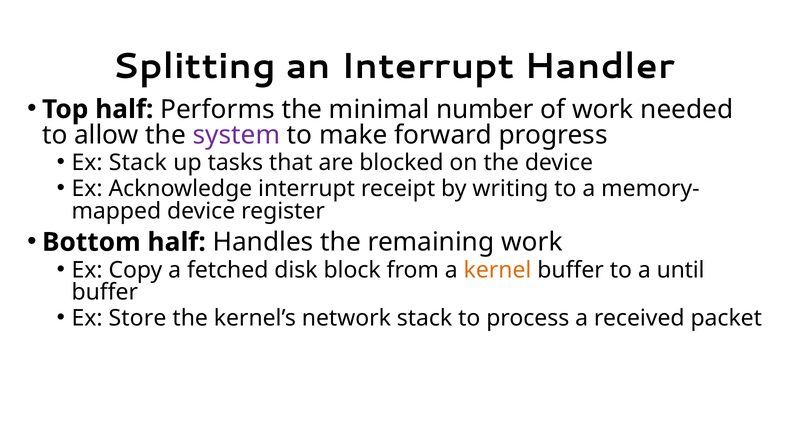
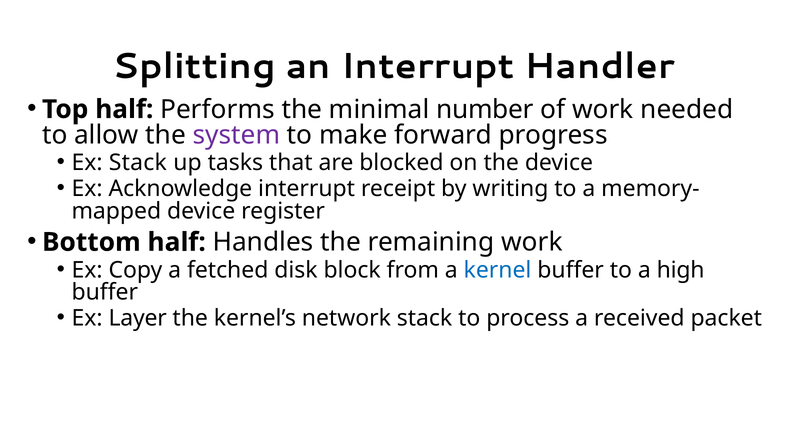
kernel colour: orange -> blue
until: until -> high
Store: Store -> Layer
